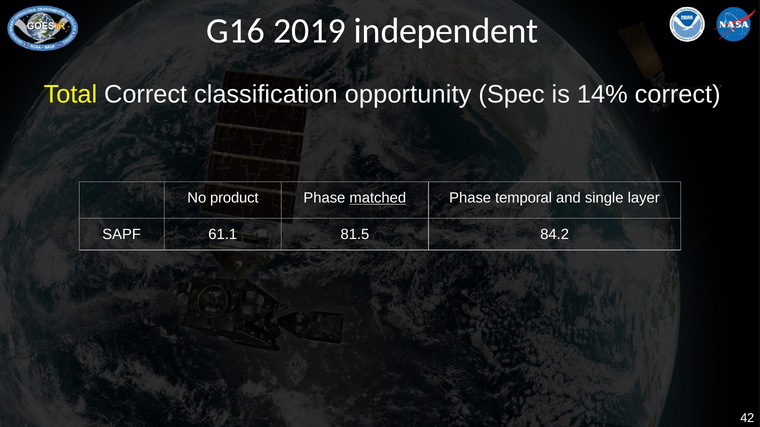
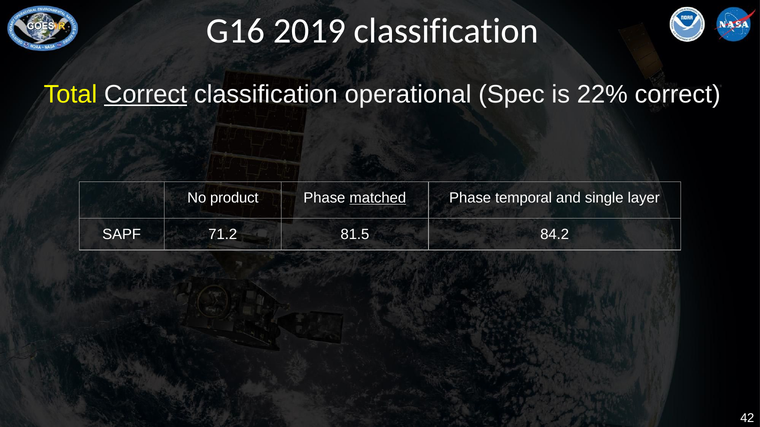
2019 independent: independent -> classification
Correct at (146, 95) underline: none -> present
opportunity: opportunity -> operational
14%: 14% -> 22%
61.1: 61.1 -> 71.2
